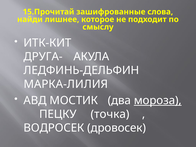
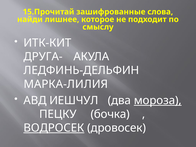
МОСТИК: МОСТИК -> ИЕШЧУЛ
точка: точка -> бочка
ВОДРОСЕК underline: none -> present
